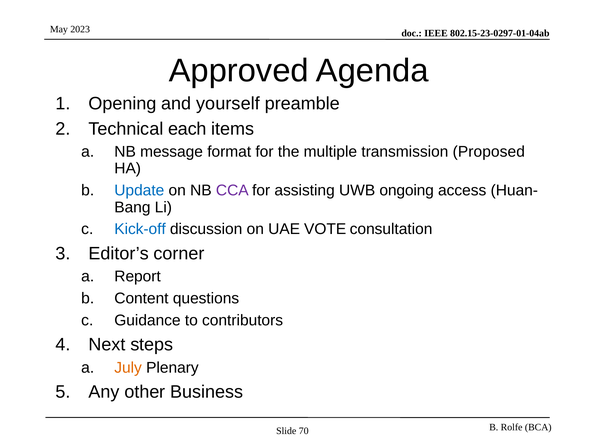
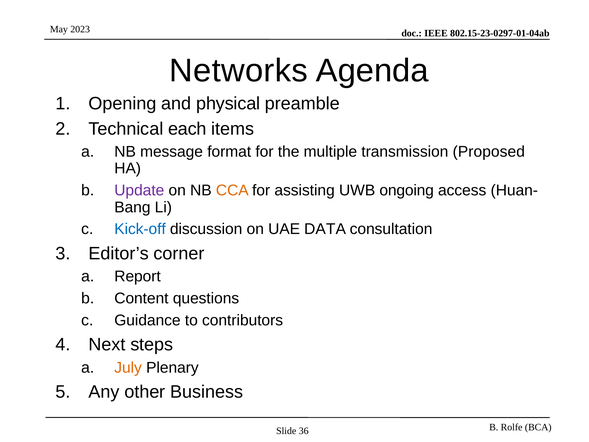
Approved: Approved -> Networks
yourself: yourself -> physical
Update colour: blue -> purple
CCA colour: purple -> orange
VOTE: VOTE -> DATA
70: 70 -> 36
